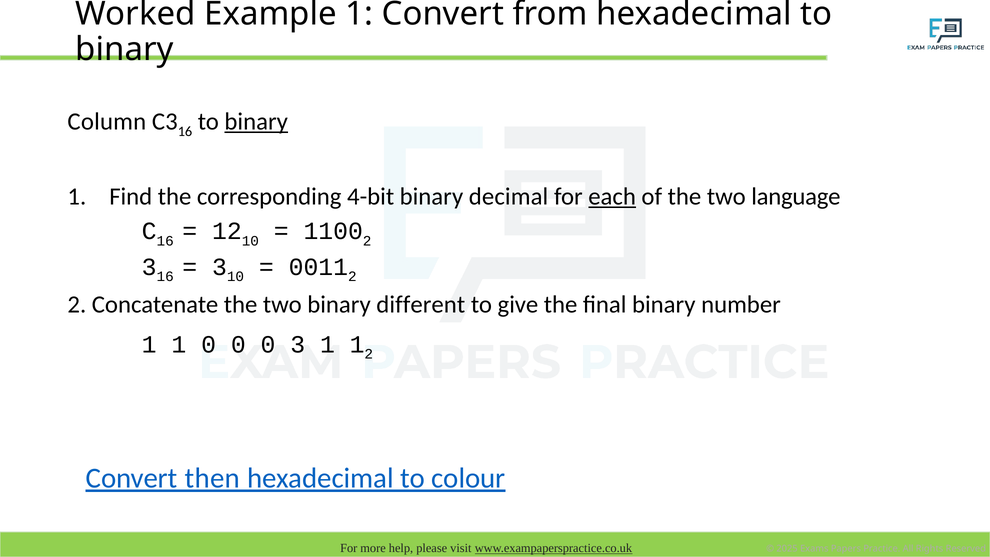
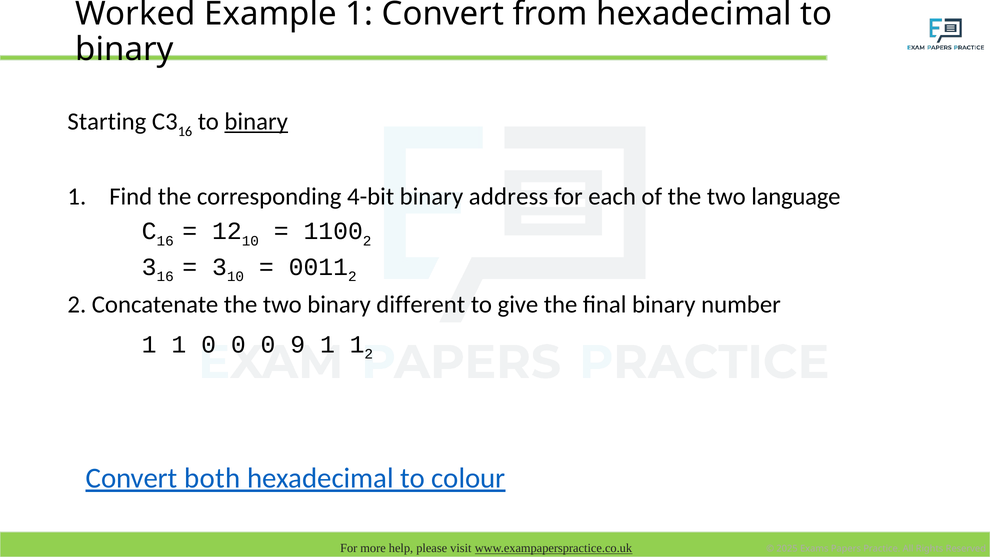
Column: Column -> Starting
decimal: decimal -> address
each underline: present -> none
0 3: 3 -> 9
then: then -> both
